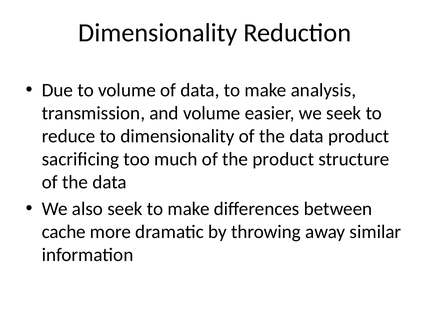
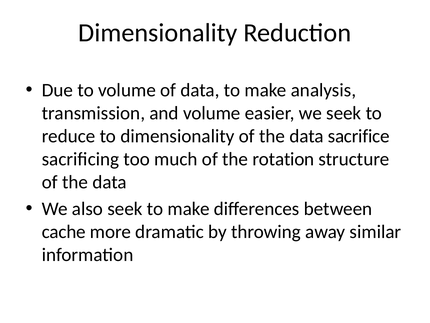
data product: product -> sacrifice
the product: product -> rotation
